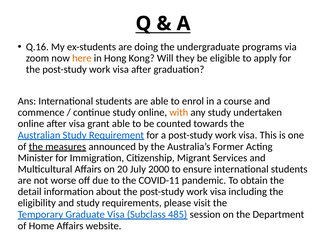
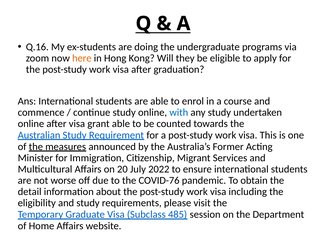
with colour: orange -> blue
2000: 2000 -> 2022
COVID-11: COVID-11 -> COVID-76
